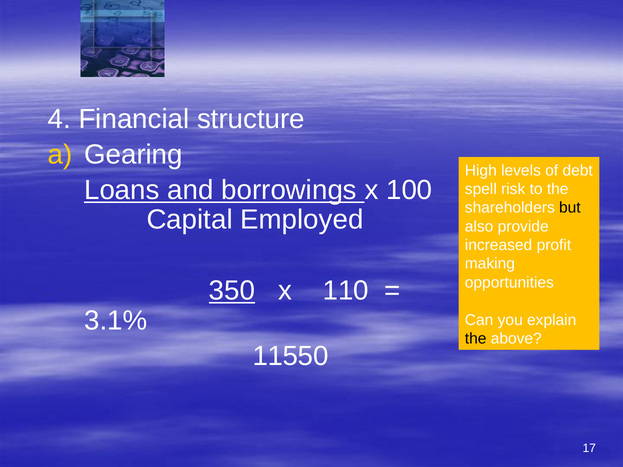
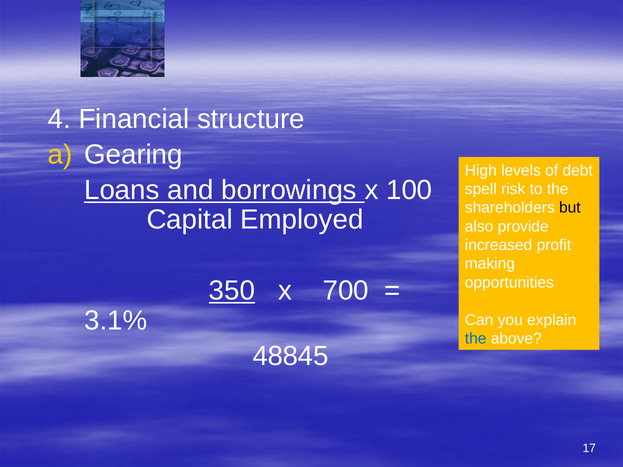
110: 110 -> 700
the at (476, 339) colour: black -> blue
11550: 11550 -> 48845
